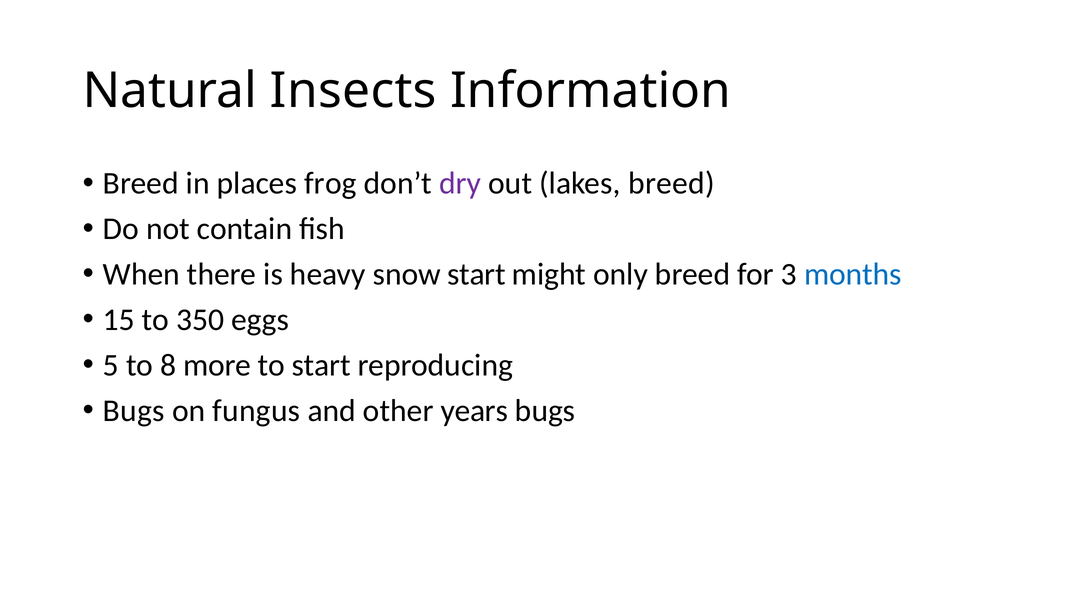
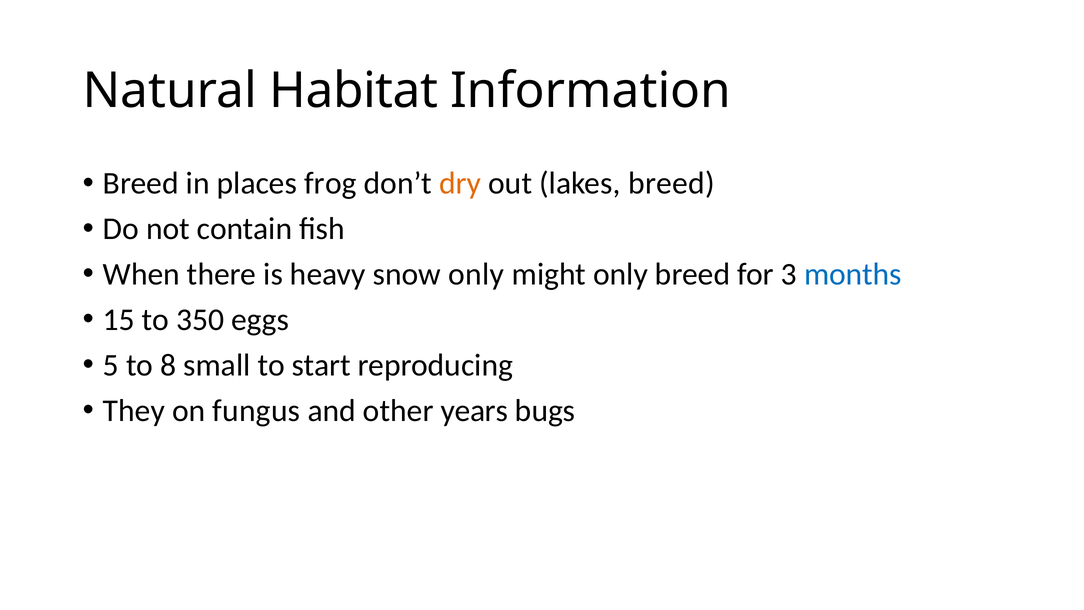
Insects: Insects -> Habitat
dry colour: purple -> orange
snow start: start -> only
more: more -> small
Bugs at (134, 411): Bugs -> They
